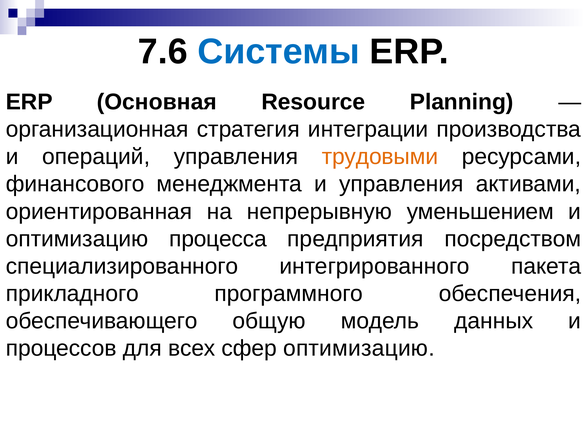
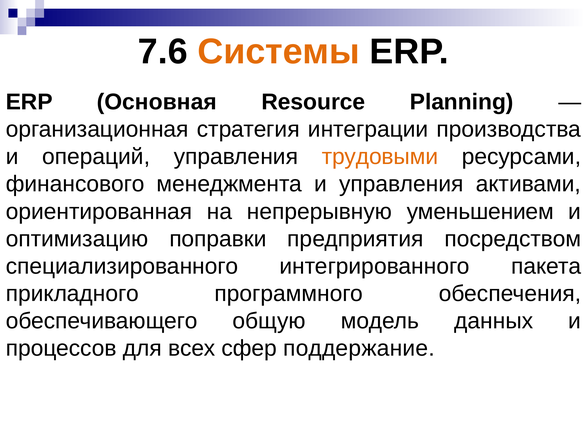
Системы colour: blue -> orange
процесса: процесса -> поправки
сфер оптимизацию: оптимизацию -> поддержание
